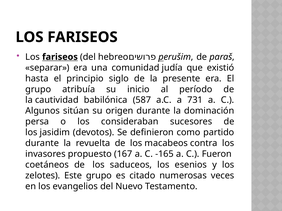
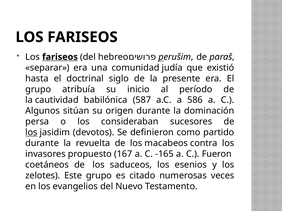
principio: principio -> doctrinal
731: 731 -> 586
los at (31, 133) underline: none -> present
